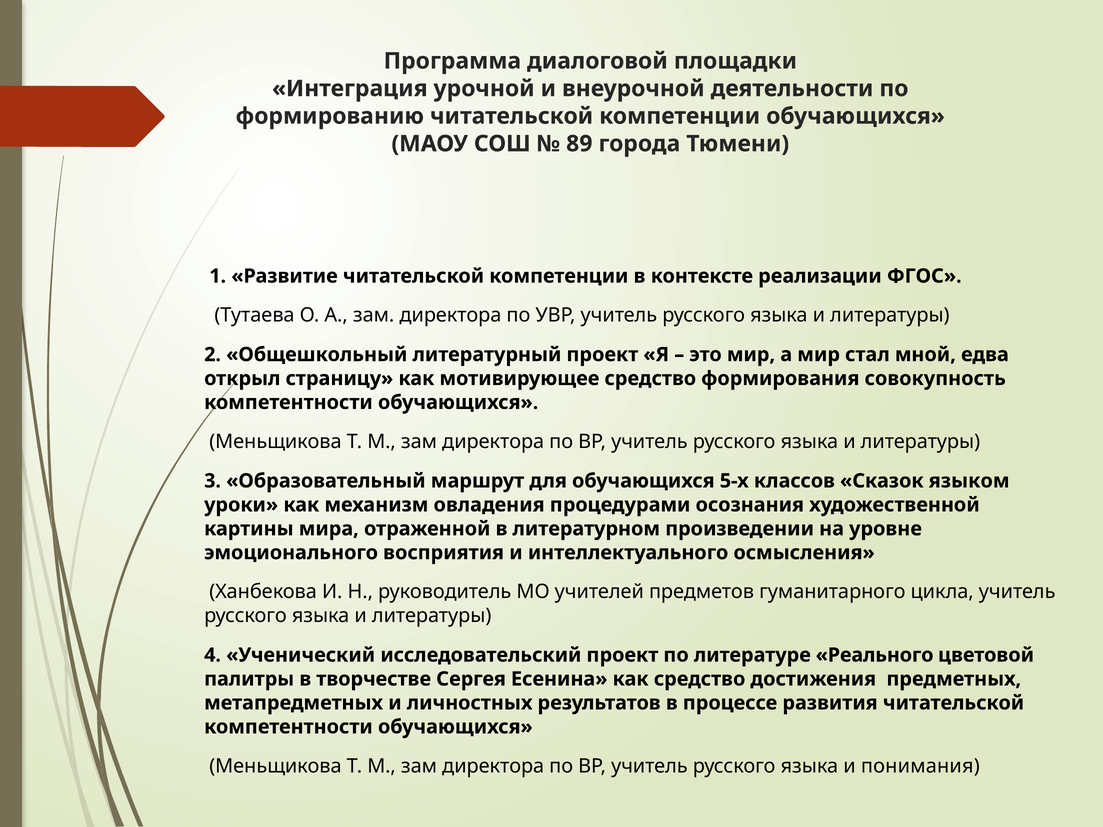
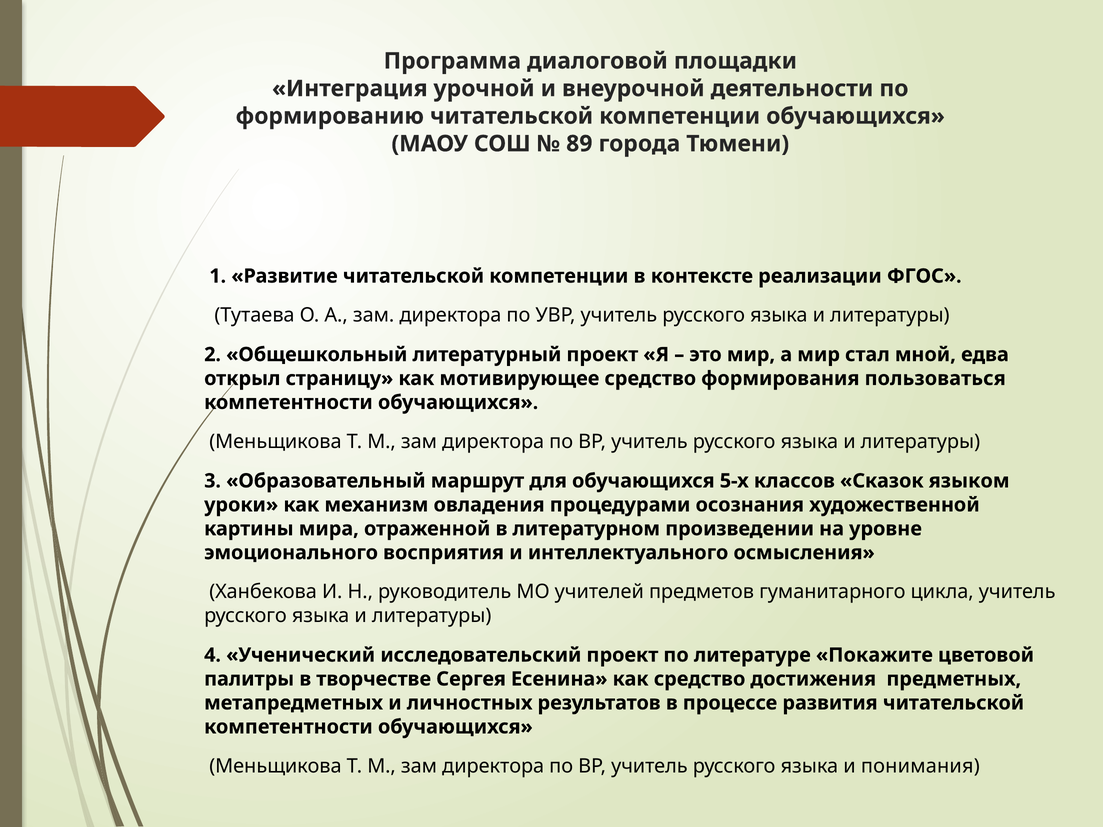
совокупность: совокупность -> пользоваться
Реального: Реального -> Покажите
